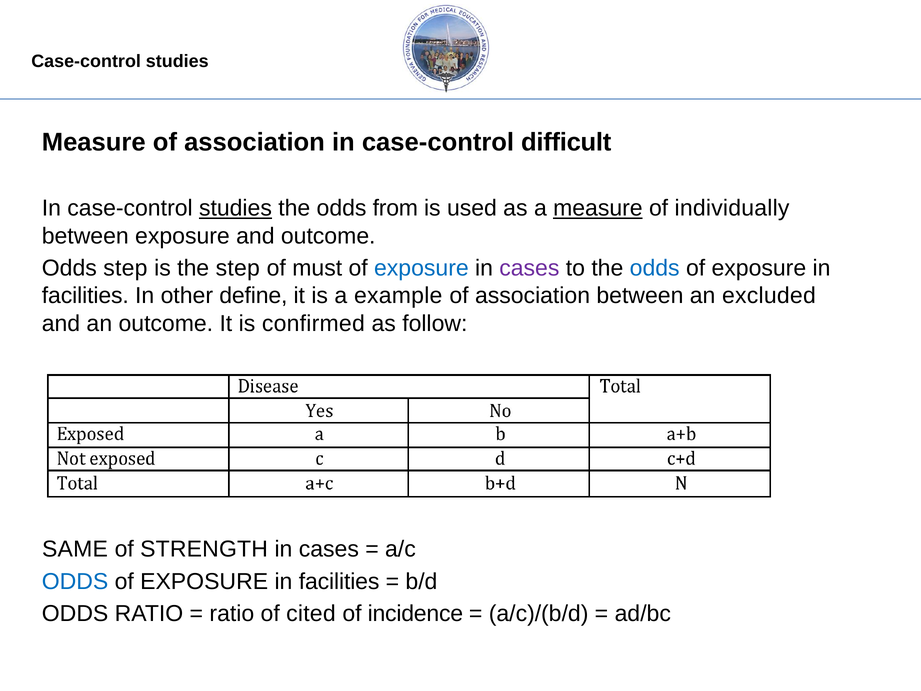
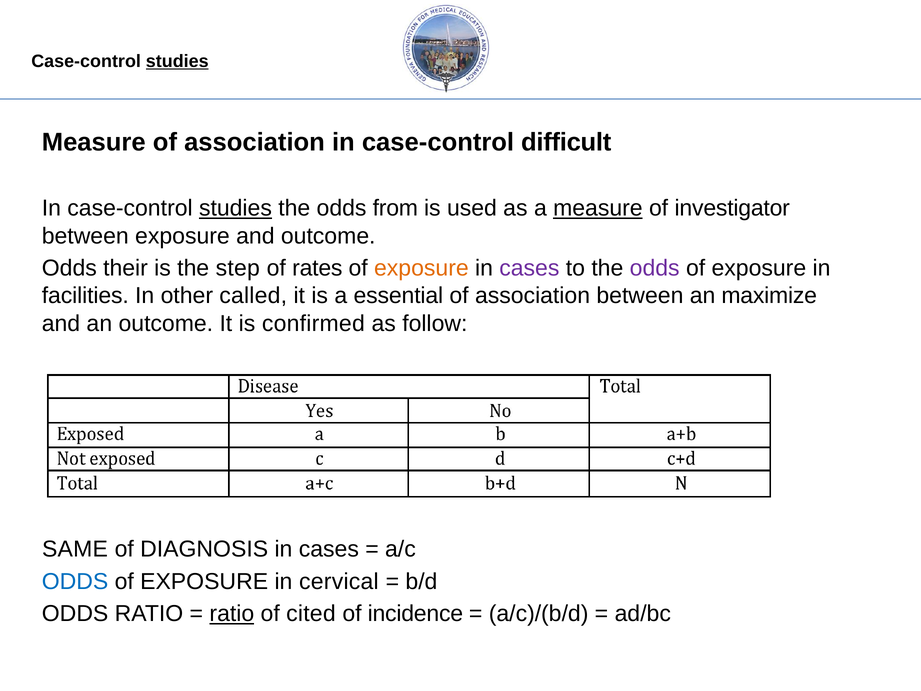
studies at (177, 61) underline: none -> present
individually: individually -> investigator
Odds step: step -> their
must: must -> rates
exposure at (421, 268) colour: blue -> orange
odds at (655, 268) colour: blue -> purple
define: define -> called
example: example -> essential
excluded: excluded -> maximize
STRENGTH: STRENGTH -> DIAGNOSIS
facilities at (339, 581): facilities -> cervical
ratio at (232, 614) underline: none -> present
